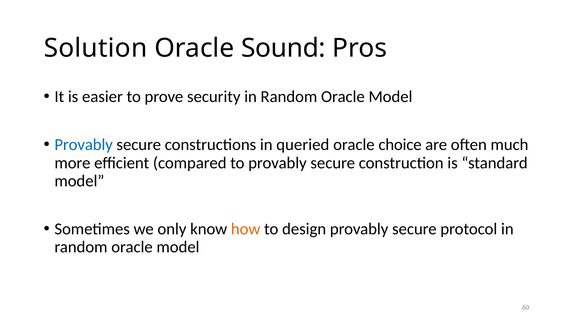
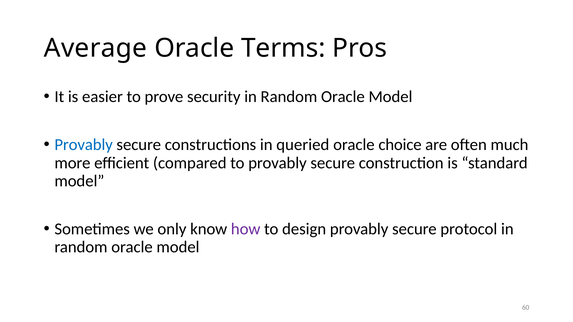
Solution: Solution -> Average
Sound: Sound -> Terms
how colour: orange -> purple
